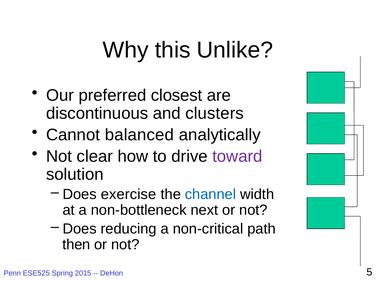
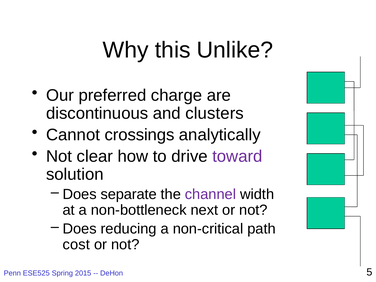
closest: closest -> charge
balanced: balanced -> crossings
exercise: exercise -> separate
channel colour: blue -> purple
then: then -> cost
